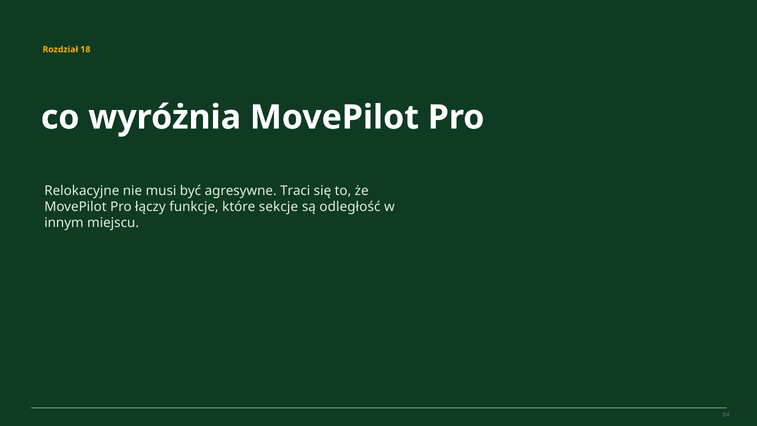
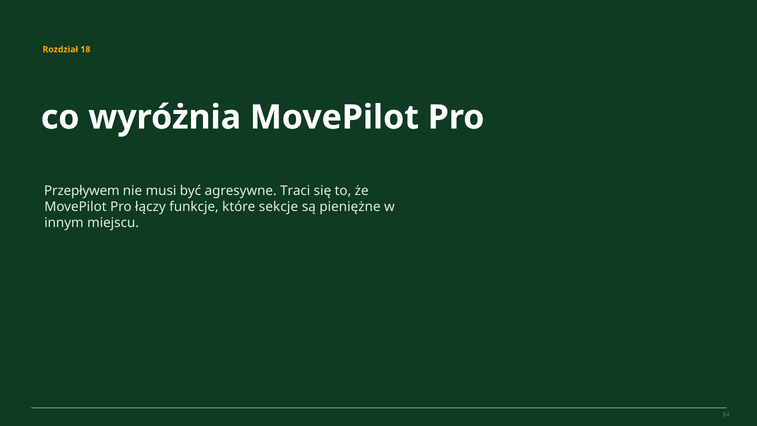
Relokacyjne: Relokacyjne -> Przepływem
odległość: odległość -> pieniężne
